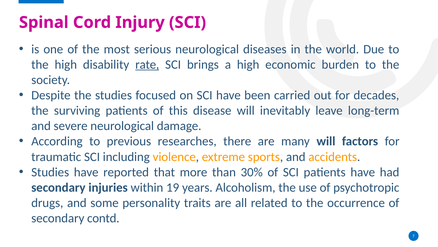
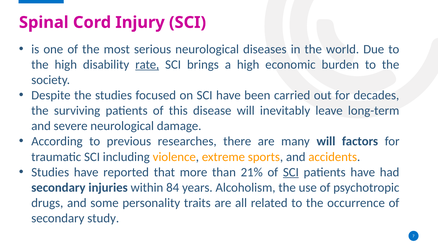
30%: 30% -> 21%
SCI at (291, 172) underline: none -> present
19: 19 -> 84
contd: contd -> study
